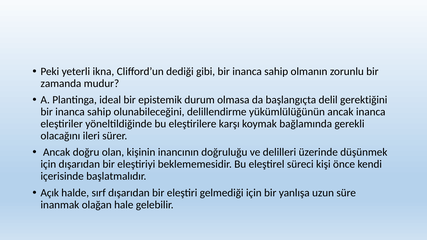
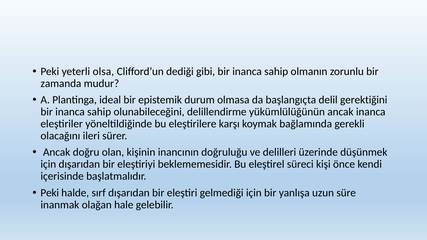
ikna: ikna -> olsa
Açık at (50, 193): Açık -> Peki
